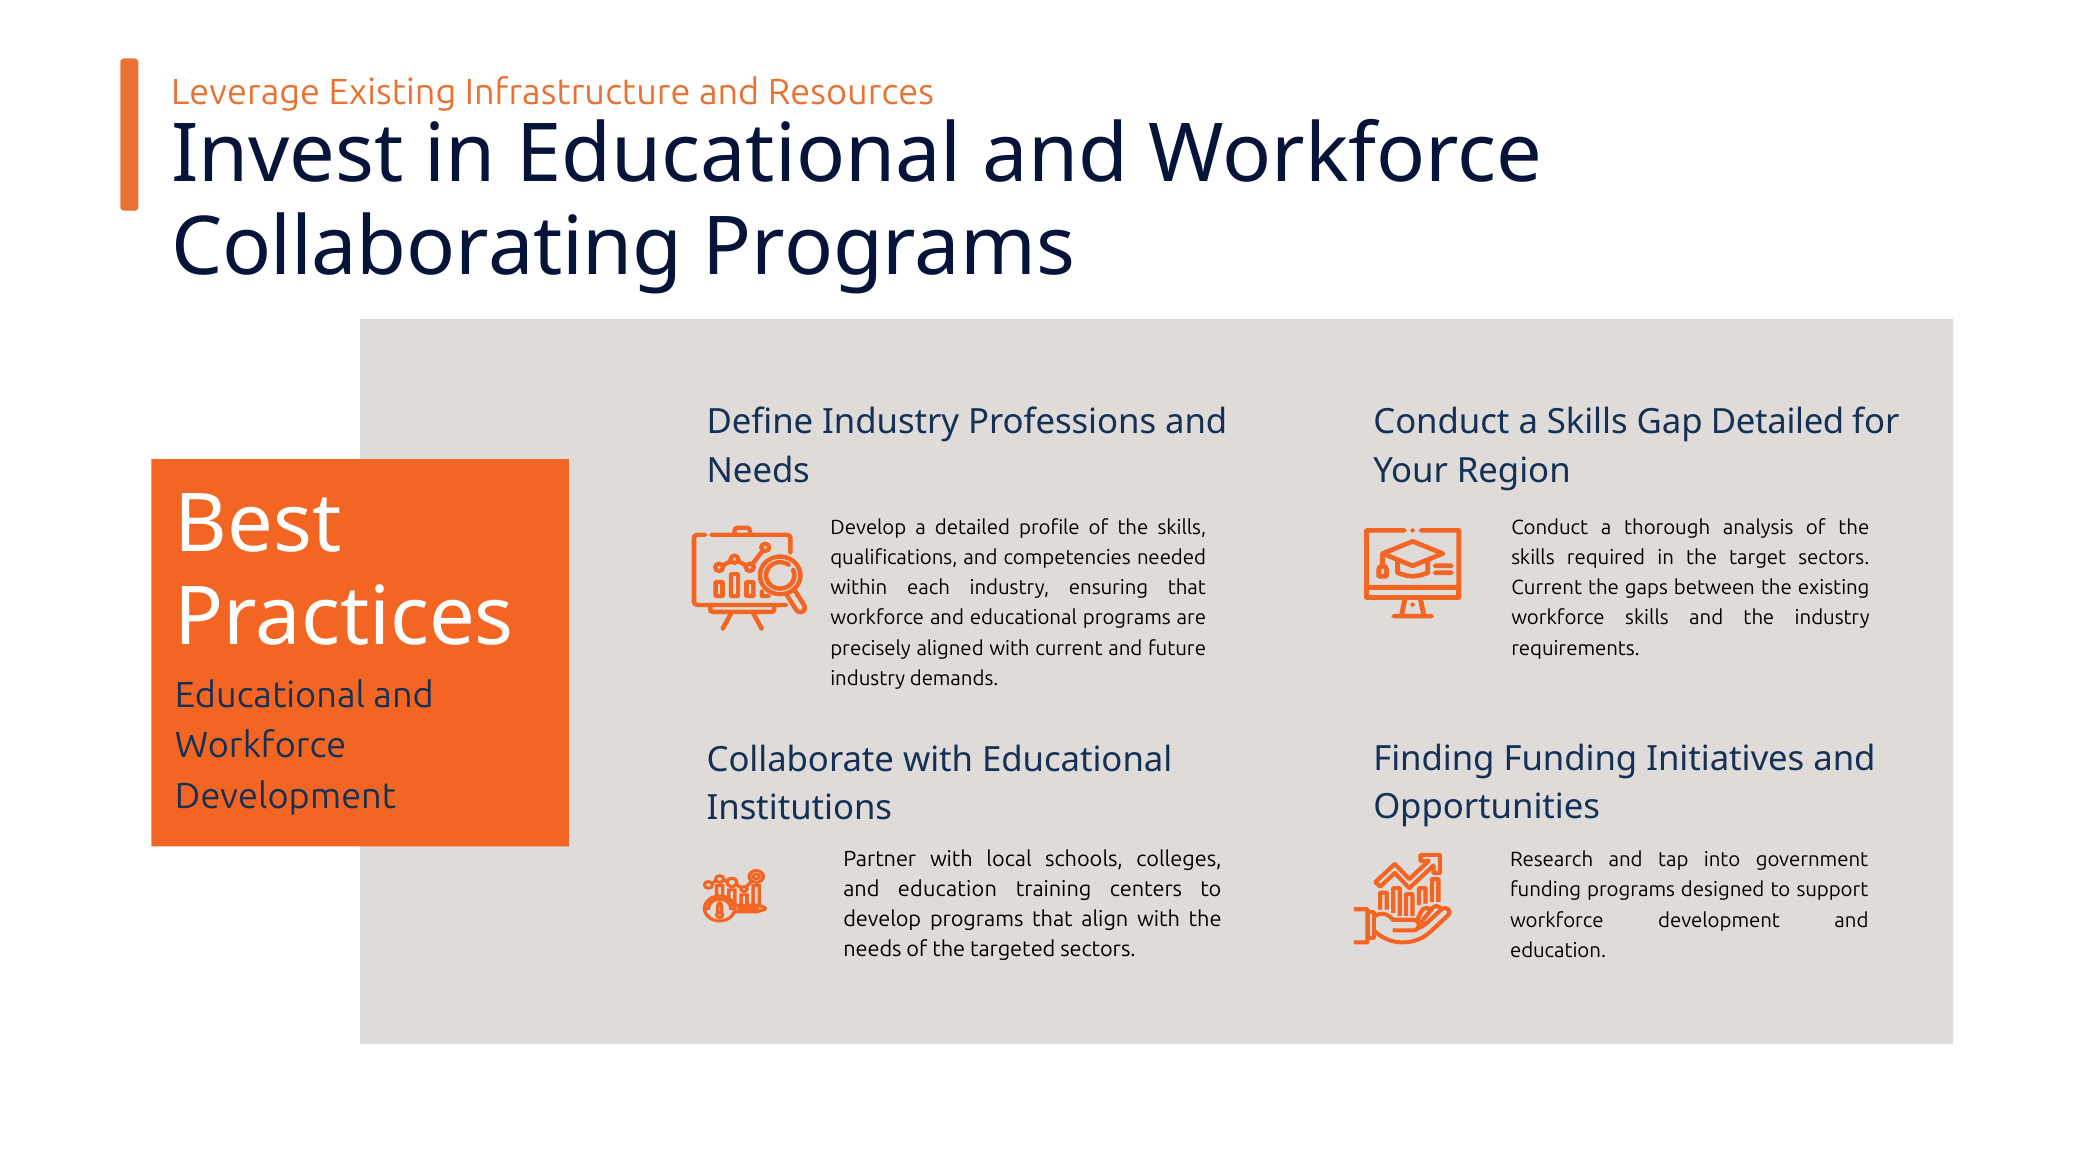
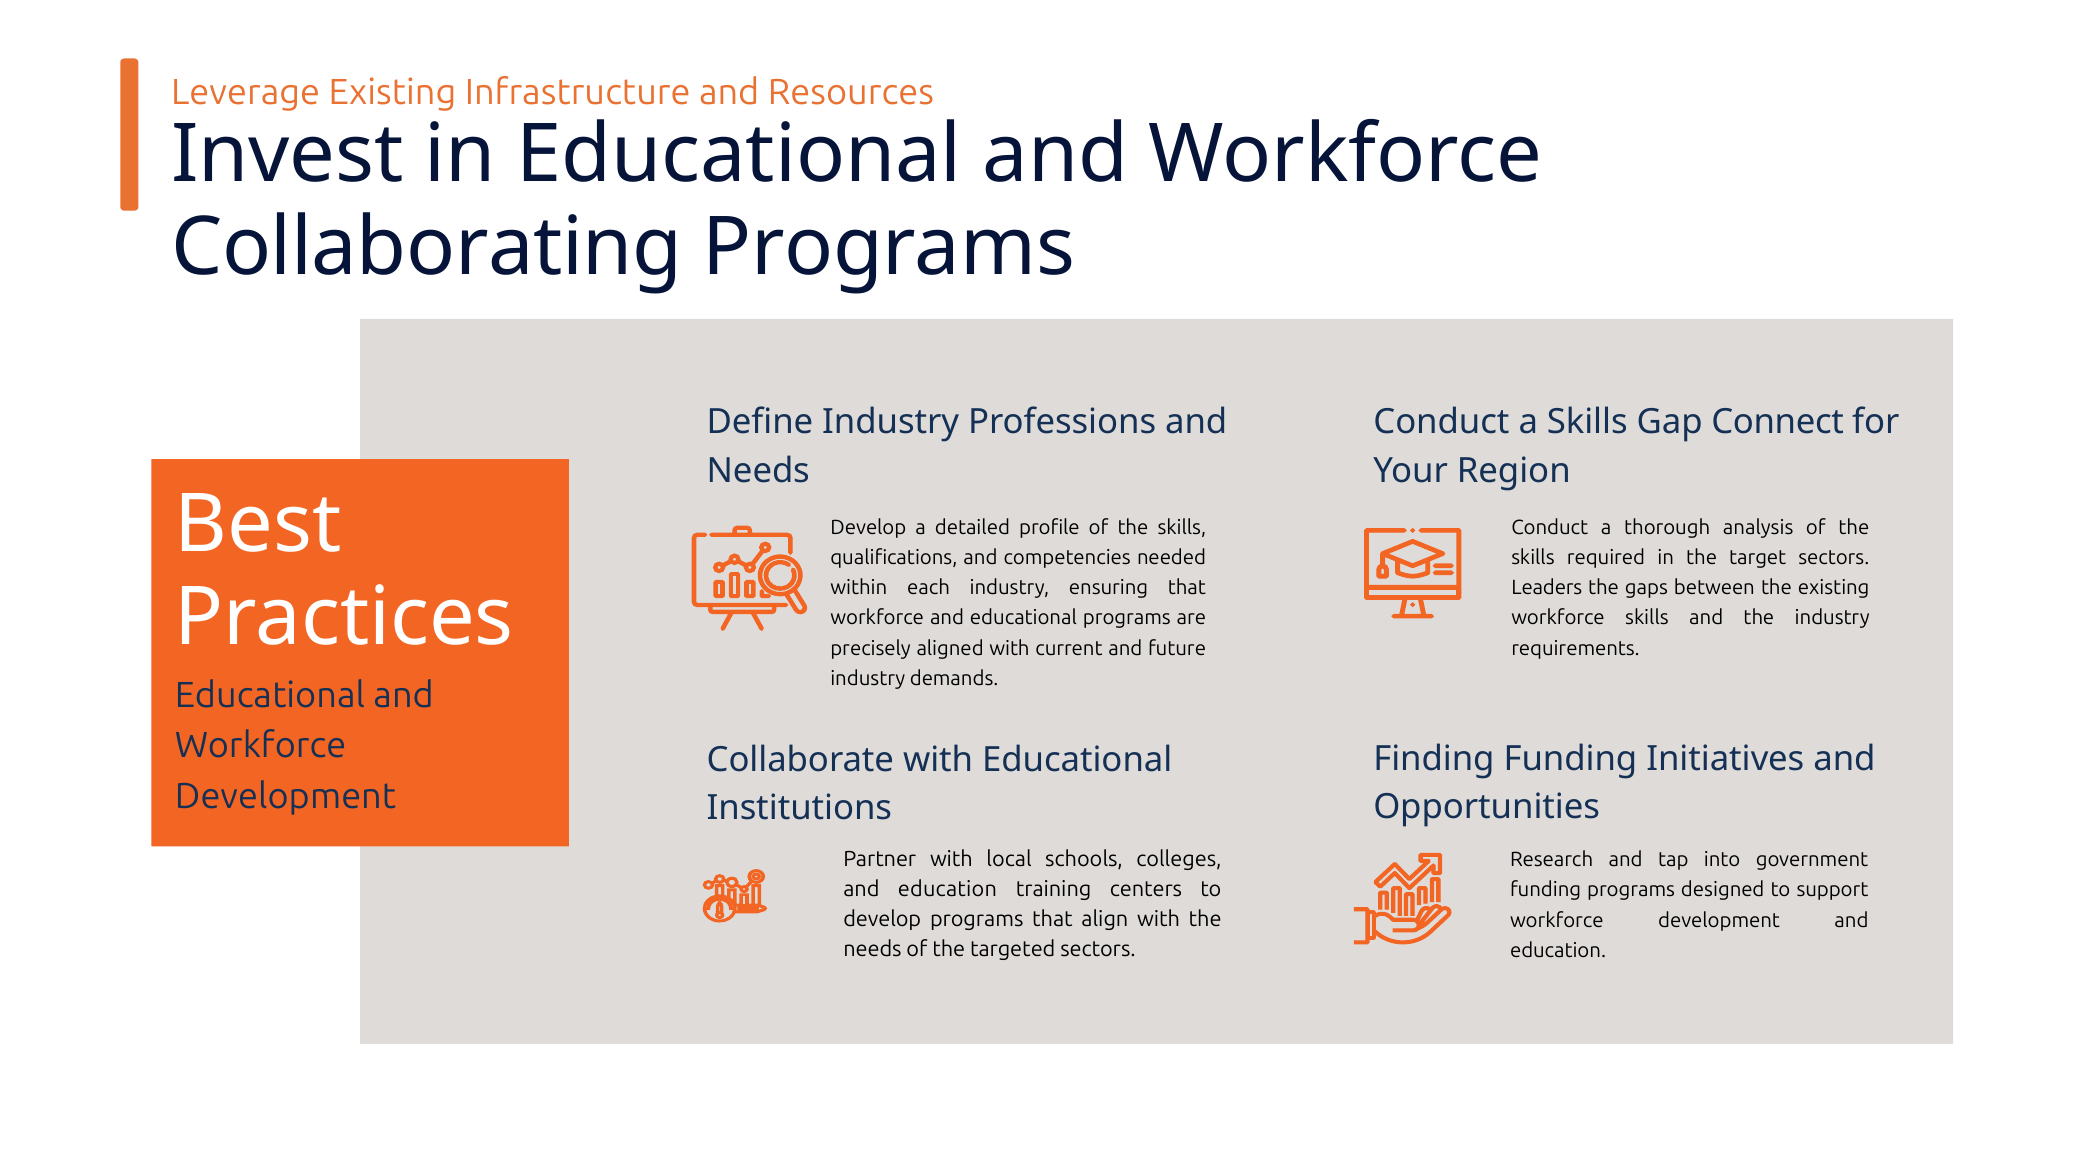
Gap Detailed: Detailed -> Connect
Current at (1547, 588): Current -> Leaders
